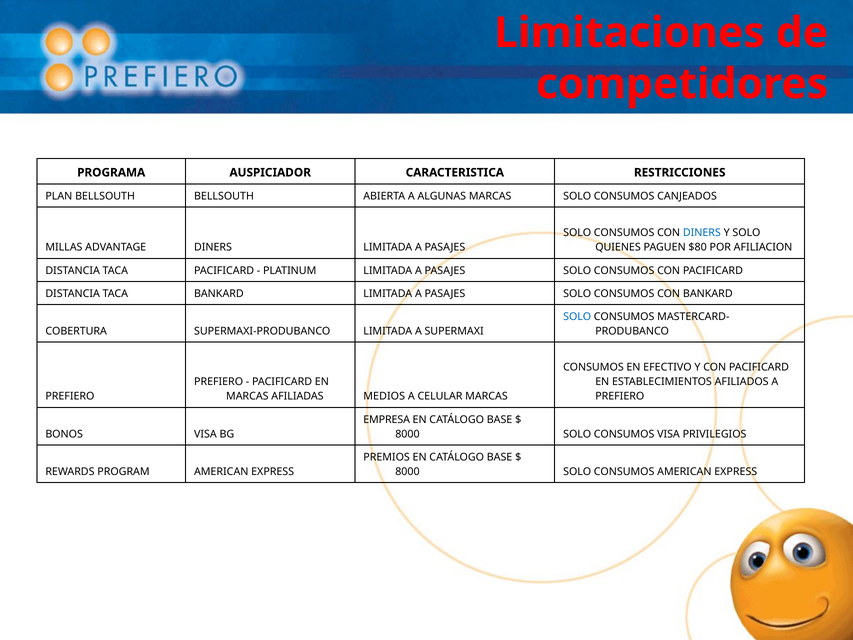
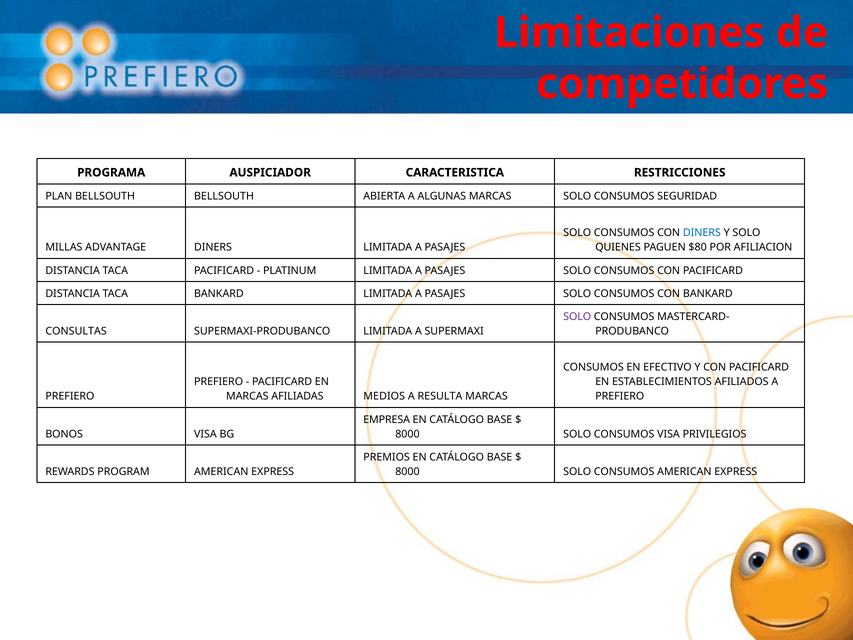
CANJEADOS: CANJEADOS -> SEGURIDAD
SOLO at (577, 317) colour: blue -> purple
COBERTURA: COBERTURA -> CONSULTAS
CELULAR: CELULAR -> RESULTA
